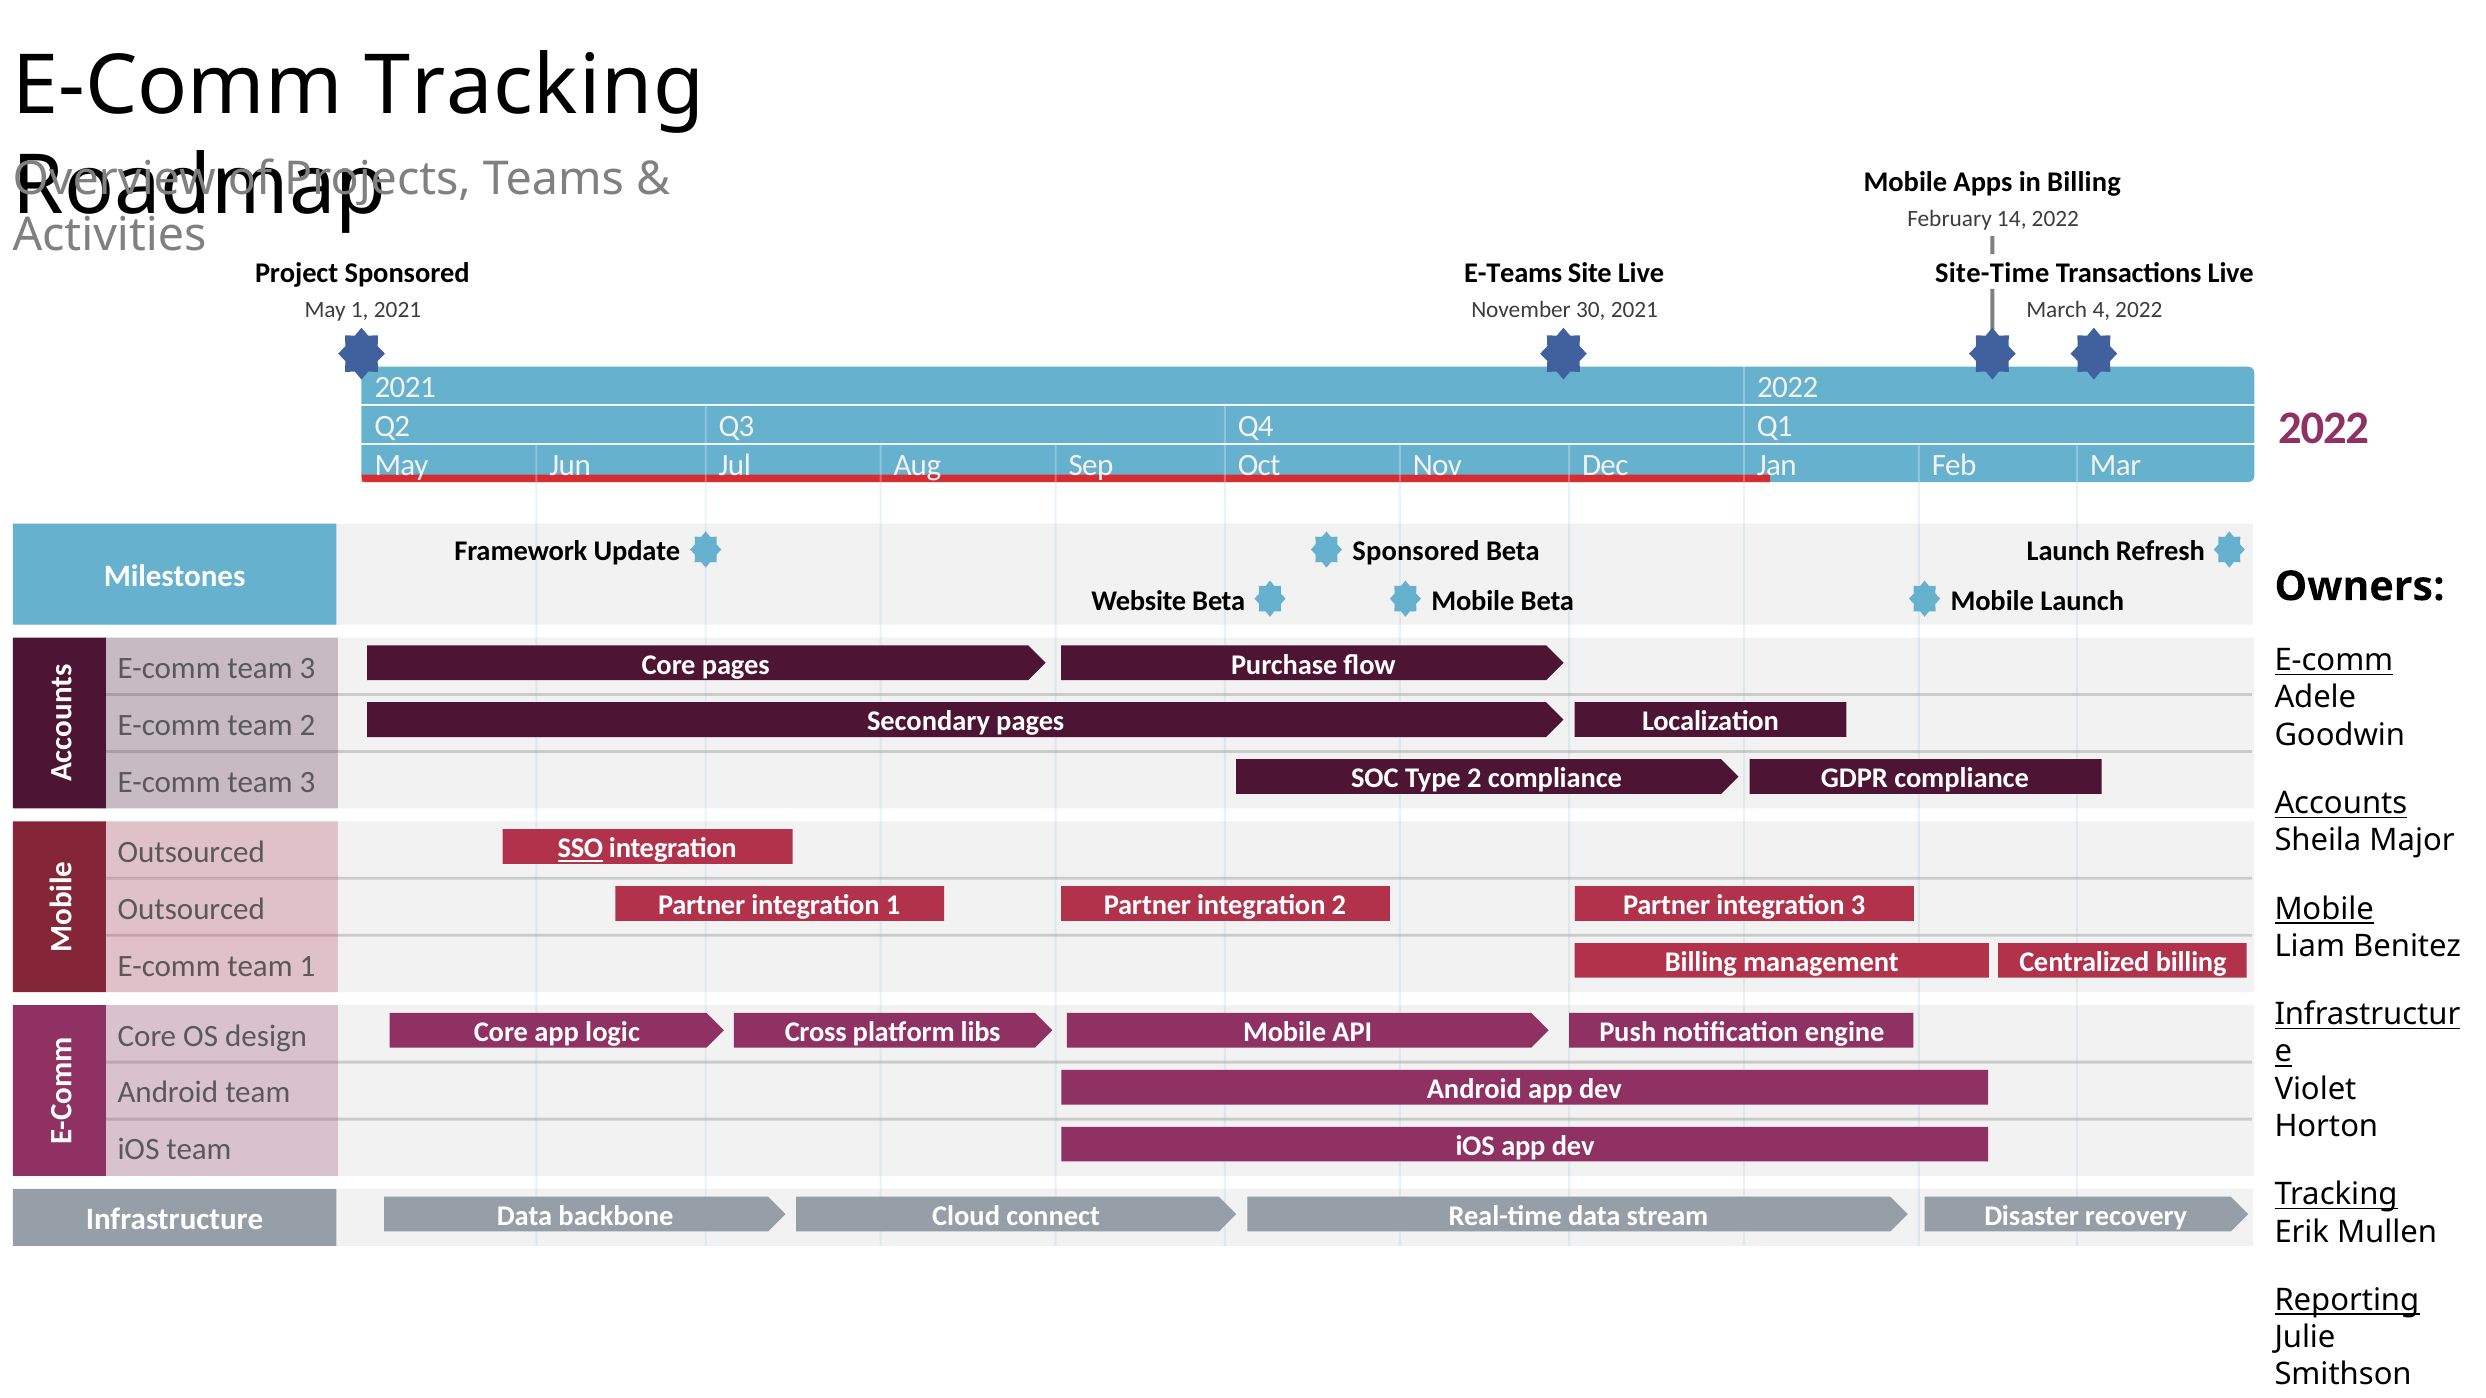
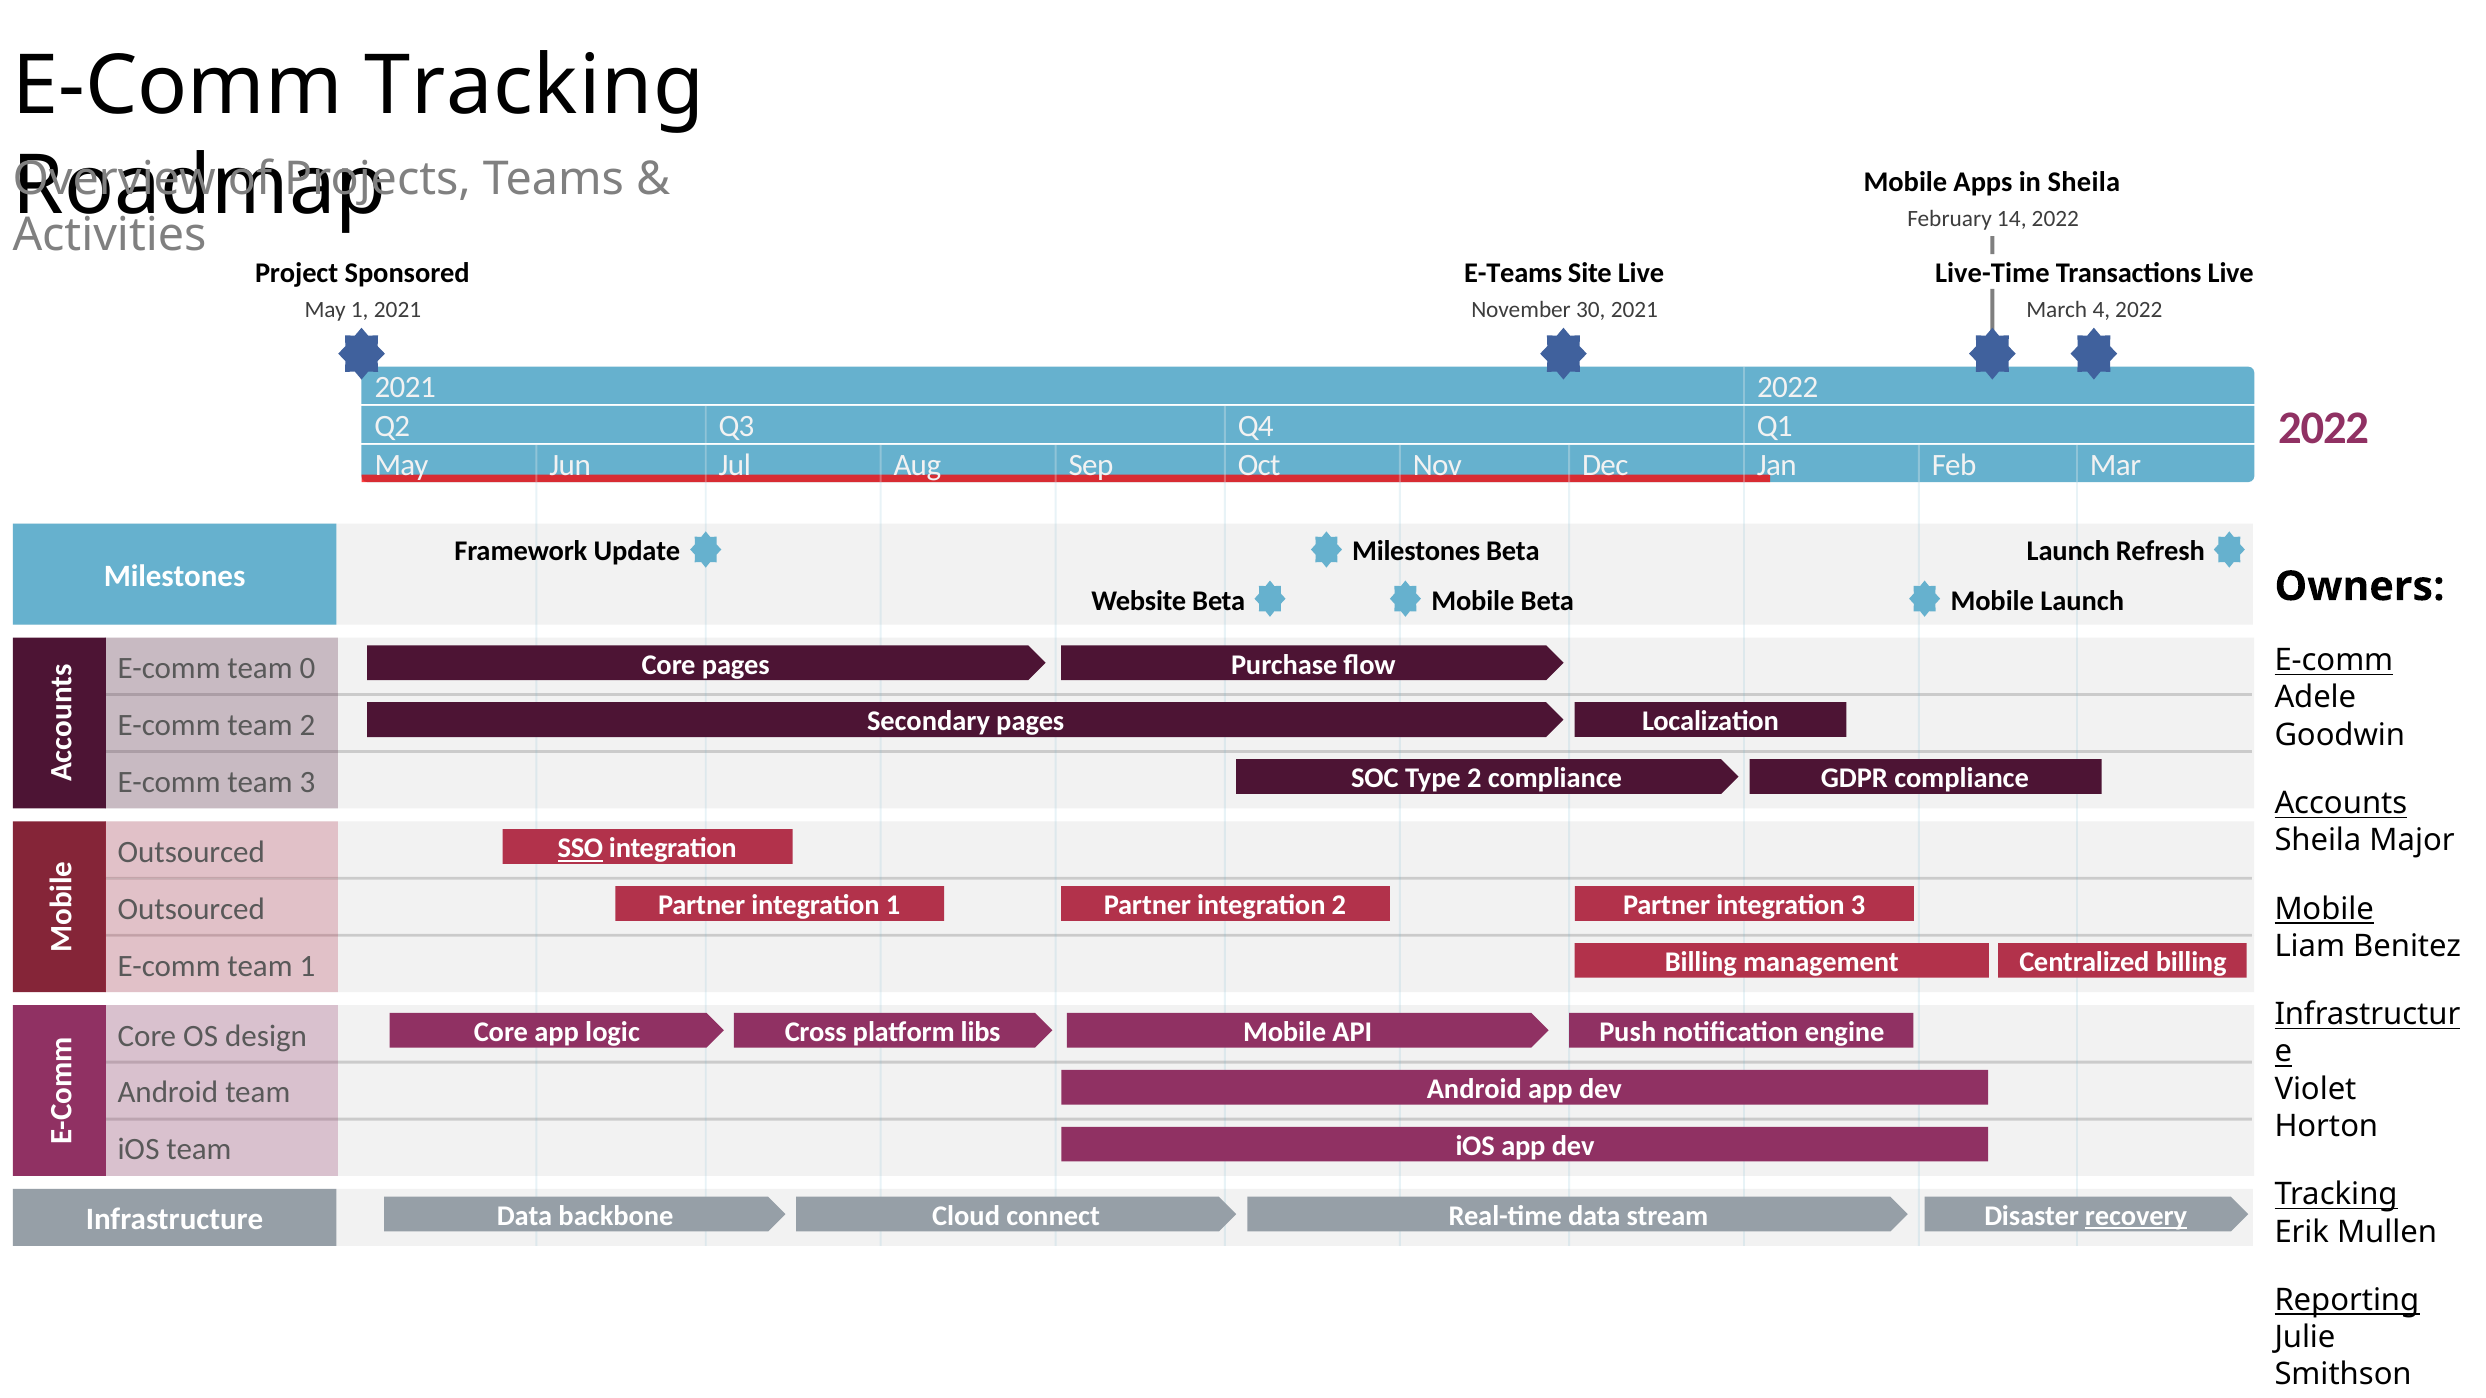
in Billing: Billing -> Sheila
Site-Time: Site-Time -> Live-Time
Sponsored at (1416, 552): Sponsored -> Milestones
3 at (308, 668): 3 -> 0
recovery underline: none -> present
